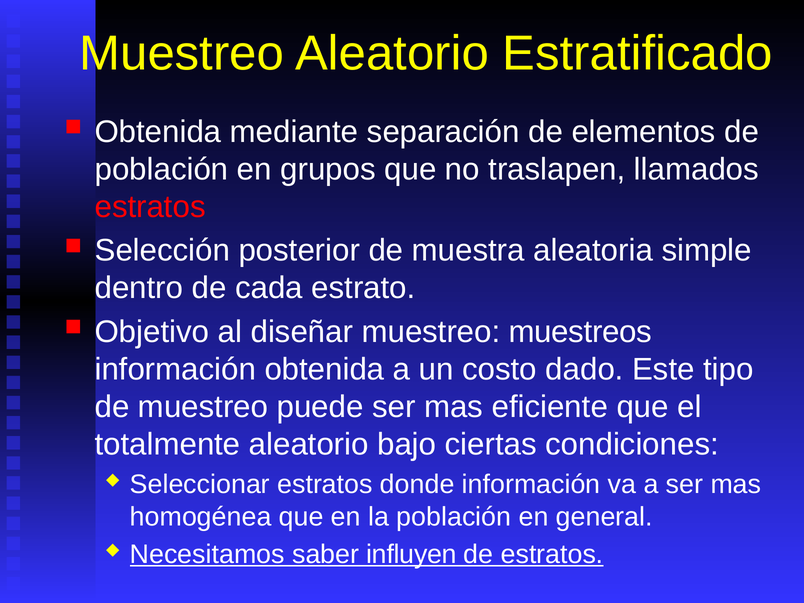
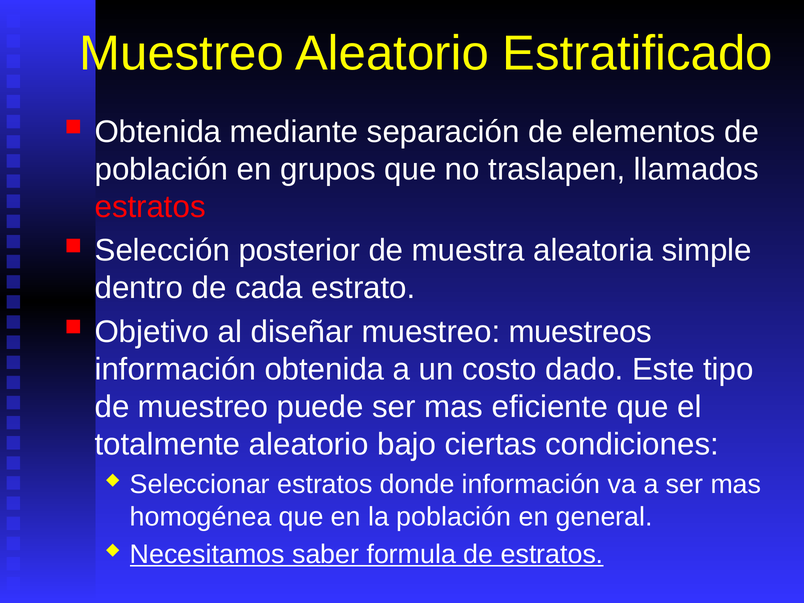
influyen: influyen -> formula
